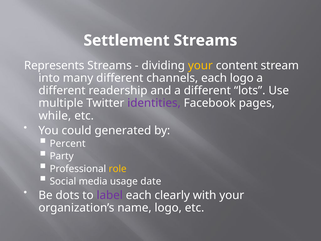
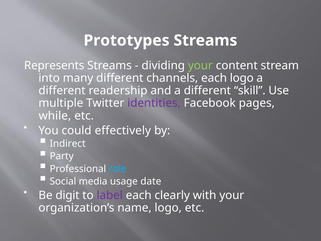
Settlement: Settlement -> Prototypes
your at (200, 66) colour: yellow -> light green
lots: lots -> skill
generated: generated -> effectively
Percent: Percent -> Indirect
role colour: yellow -> light blue
dots: dots -> digit
